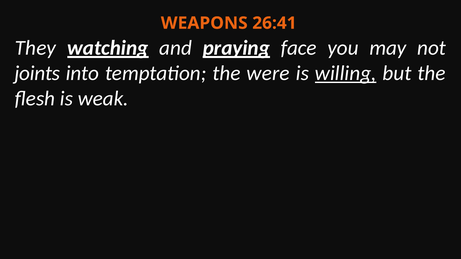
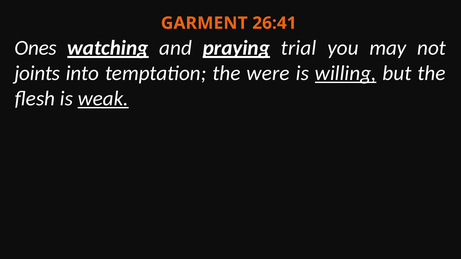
WEAPONS: WEAPONS -> GARMENT
They: They -> Ones
face: face -> trial
weak underline: none -> present
